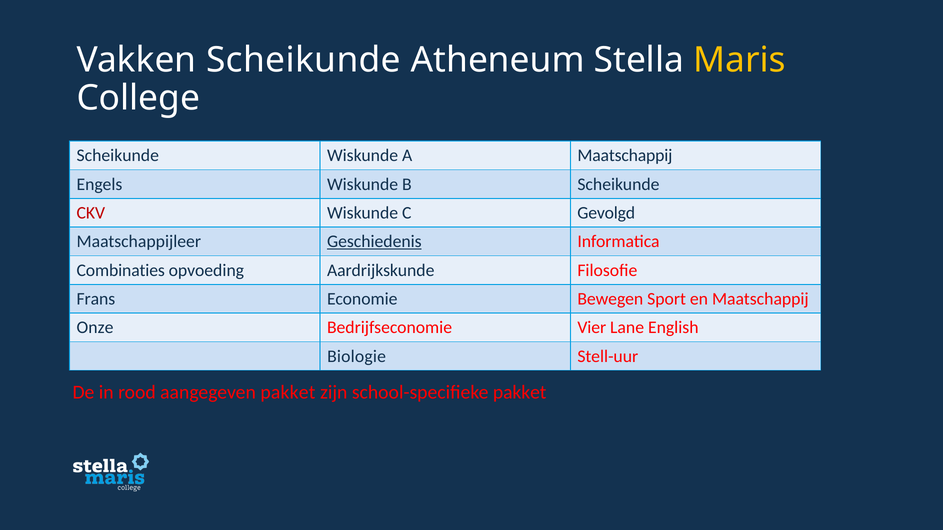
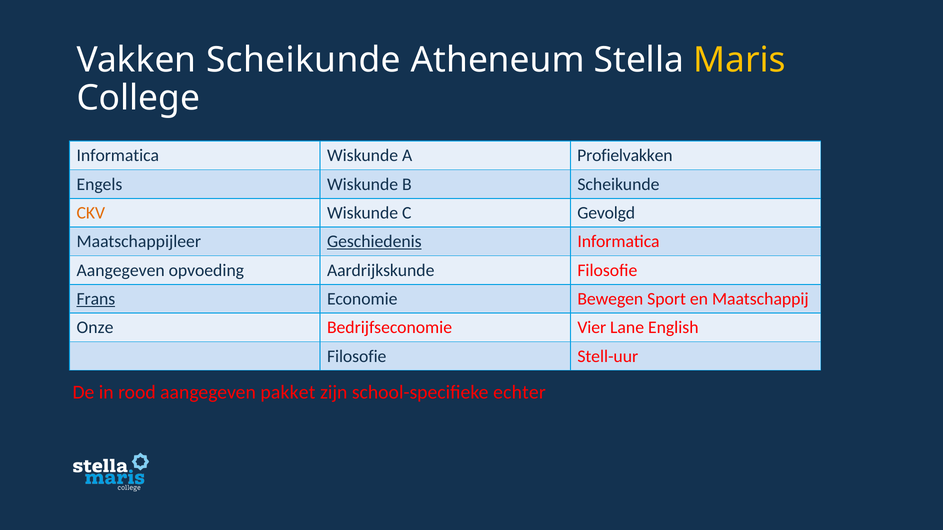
Scheikunde at (118, 156): Scheikunde -> Informatica
A Maatschappij: Maatschappij -> Profielvakken
CKV colour: red -> orange
Combinaties at (121, 270): Combinaties -> Aangegeven
Frans underline: none -> present
Biologie at (357, 357): Biologie -> Filosofie
school-specifieke pakket: pakket -> echter
